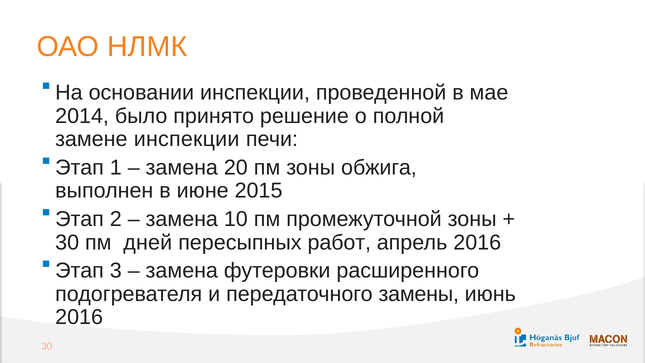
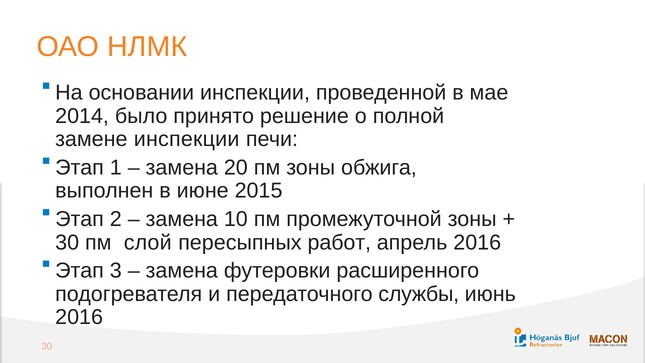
дней: дней -> слой
замены: замены -> службы
